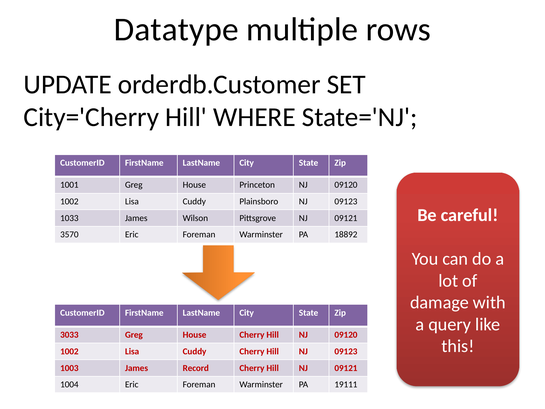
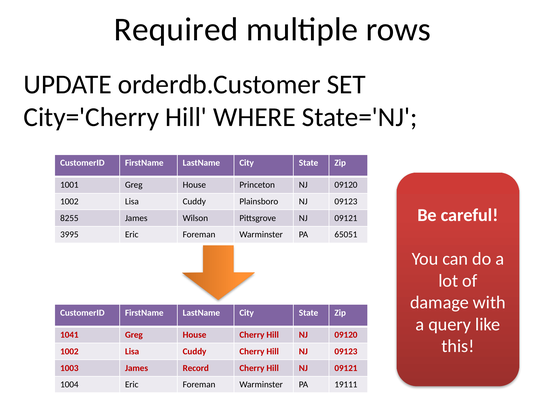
Datatype: Datatype -> Required
1033: 1033 -> 8255
3570: 3570 -> 3995
18892: 18892 -> 65051
3033: 3033 -> 1041
